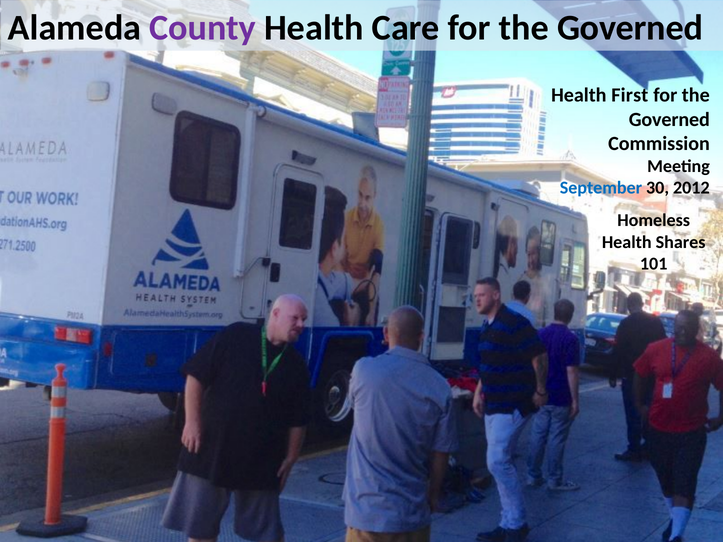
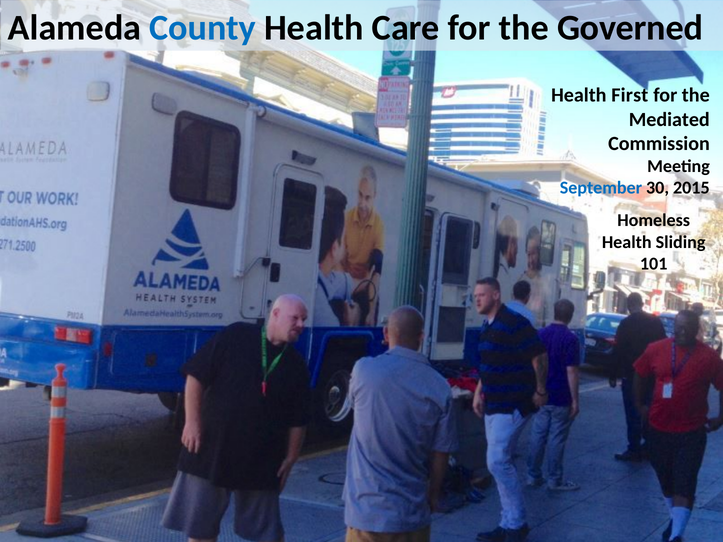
County colour: purple -> blue
Governed at (669, 119): Governed -> Mediated
2012: 2012 -> 2015
Shares: Shares -> Sliding
